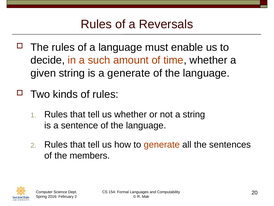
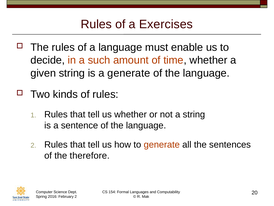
Reversals: Reversals -> Exercises
members: members -> therefore
